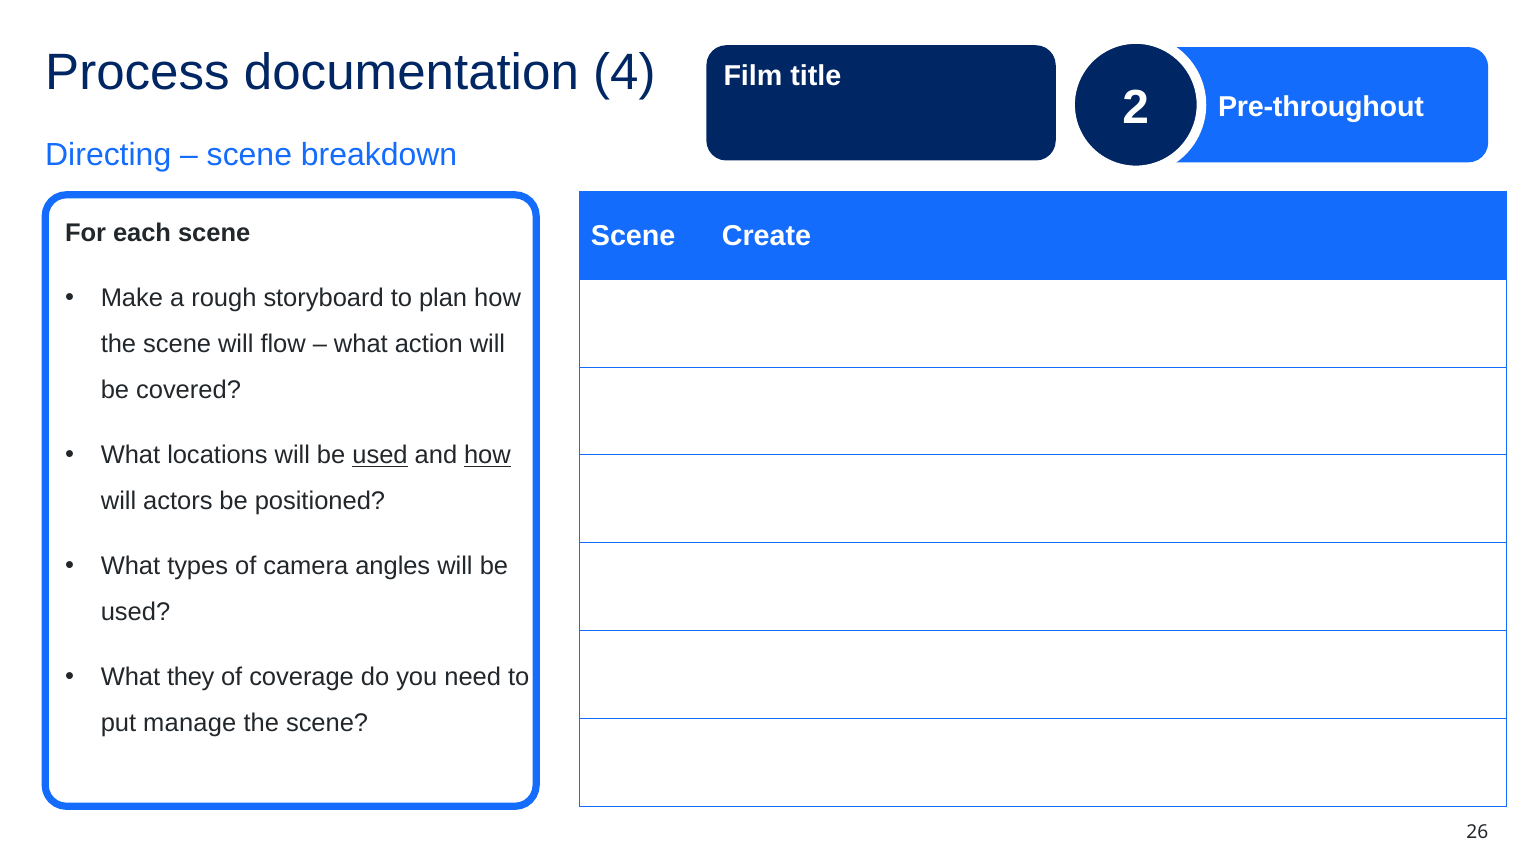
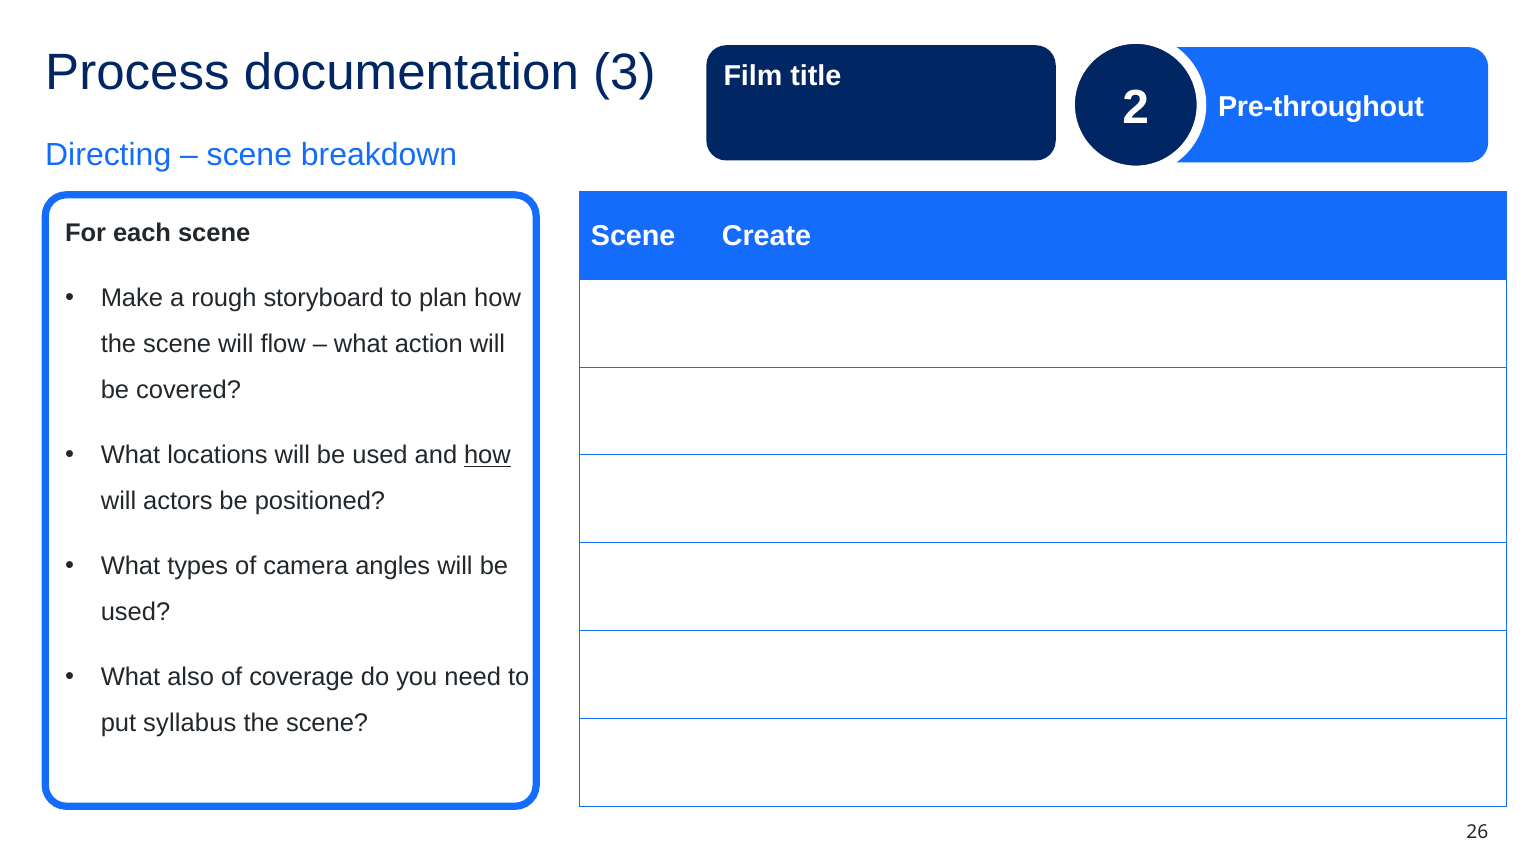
4: 4 -> 3
used at (380, 455) underline: present -> none
they: they -> also
manage: manage -> syllabus
